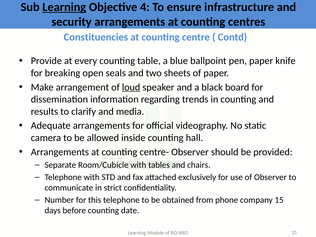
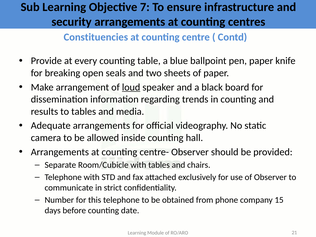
Learning at (64, 7) underline: present -> none
4: 4 -> 7
to clarify: clarify -> tables
